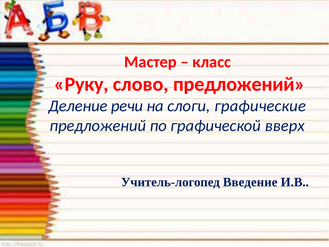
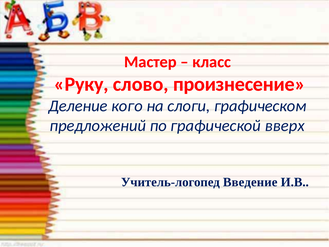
слово предложений: предложений -> произнесение
речи: речи -> кого
графические: графические -> графическом
